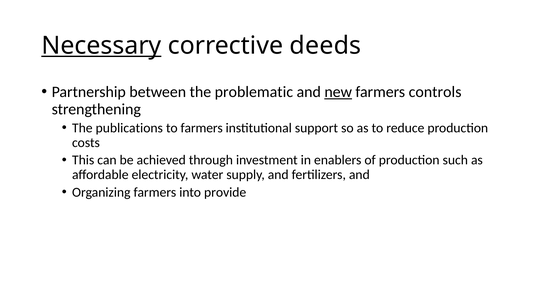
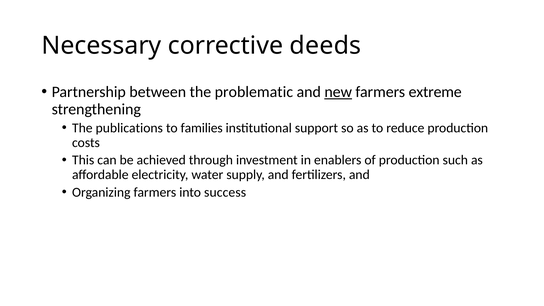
Necessary underline: present -> none
controls: controls -> extreme
to farmers: farmers -> families
provide: provide -> success
